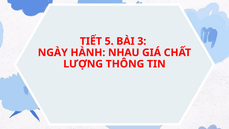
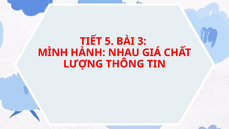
NGÀY: NGÀY -> MÌNH
